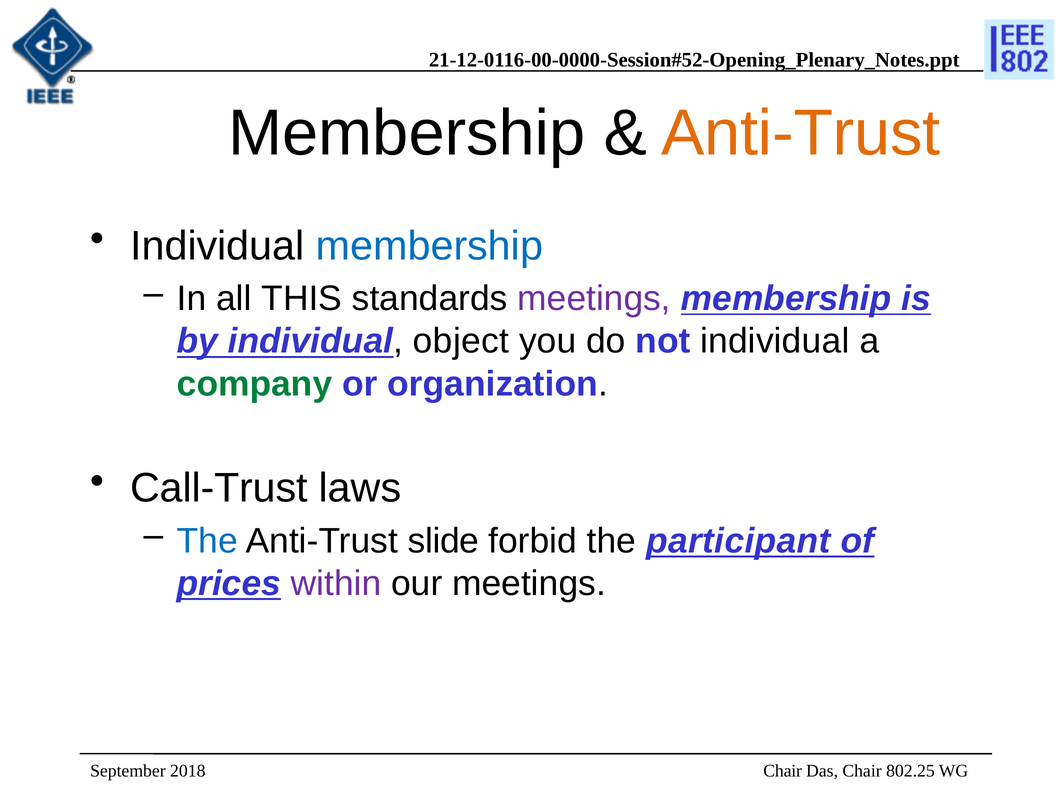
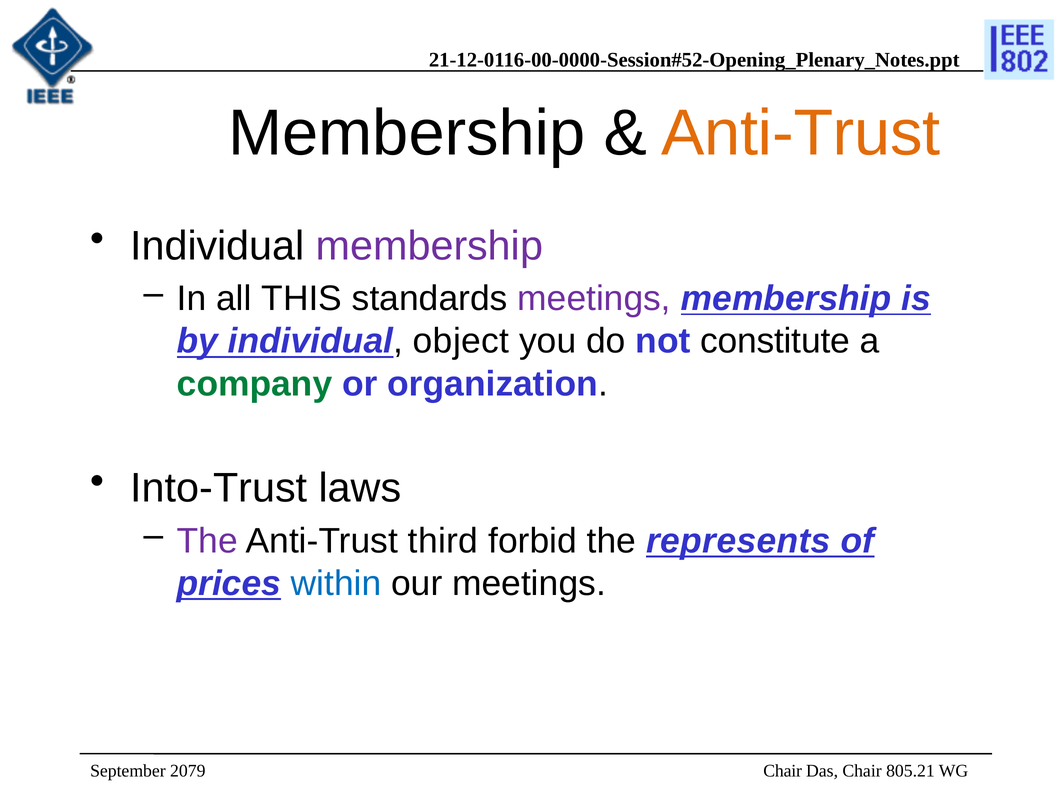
membership at (429, 246) colour: blue -> purple
not individual: individual -> constitute
Call-Trust: Call-Trust -> Into-Trust
The at (207, 541) colour: blue -> purple
slide: slide -> third
participant: participant -> represents
within colour: purple -> blue
802.25: 802.25 -> 805.21
2018: 2018 -> 2079
